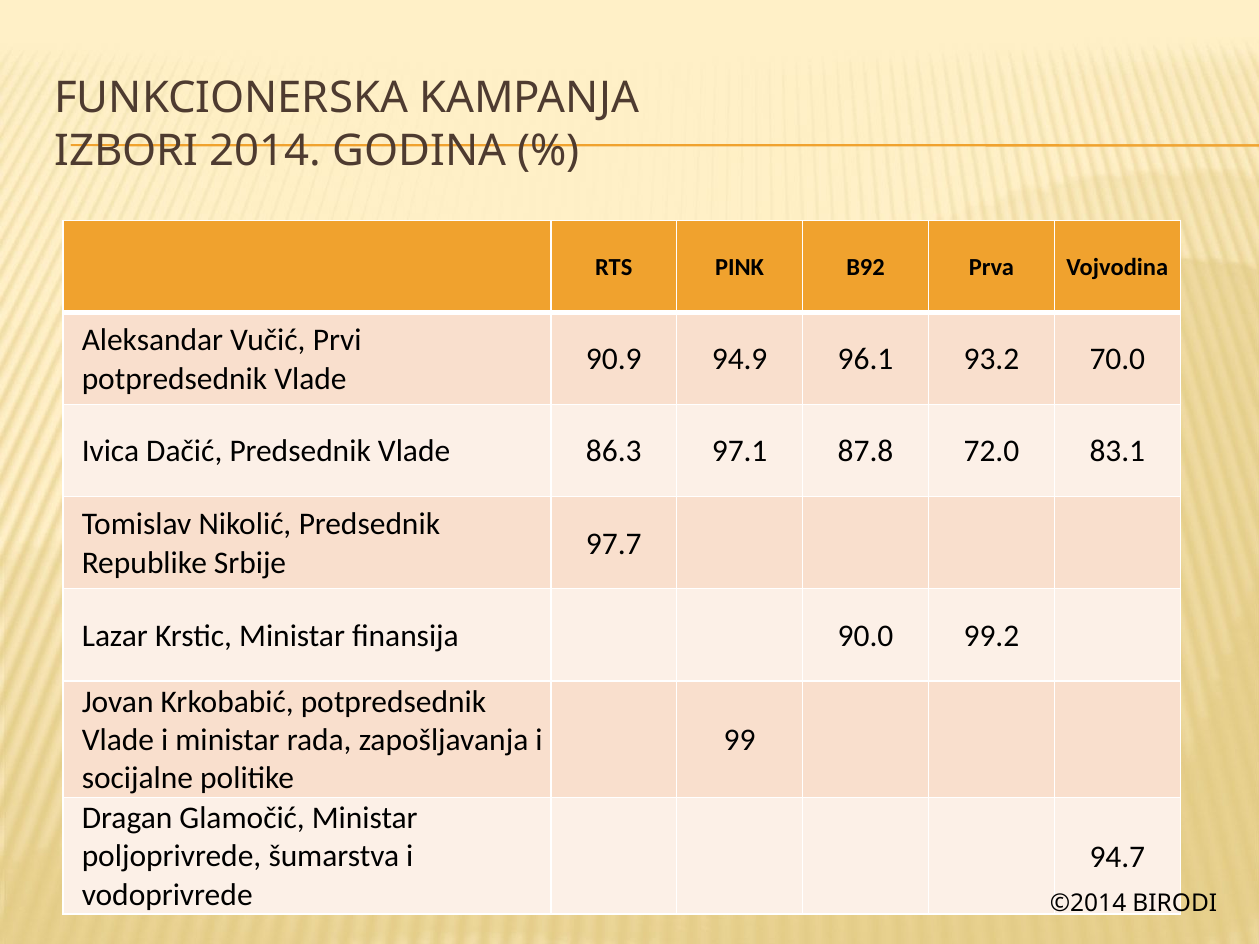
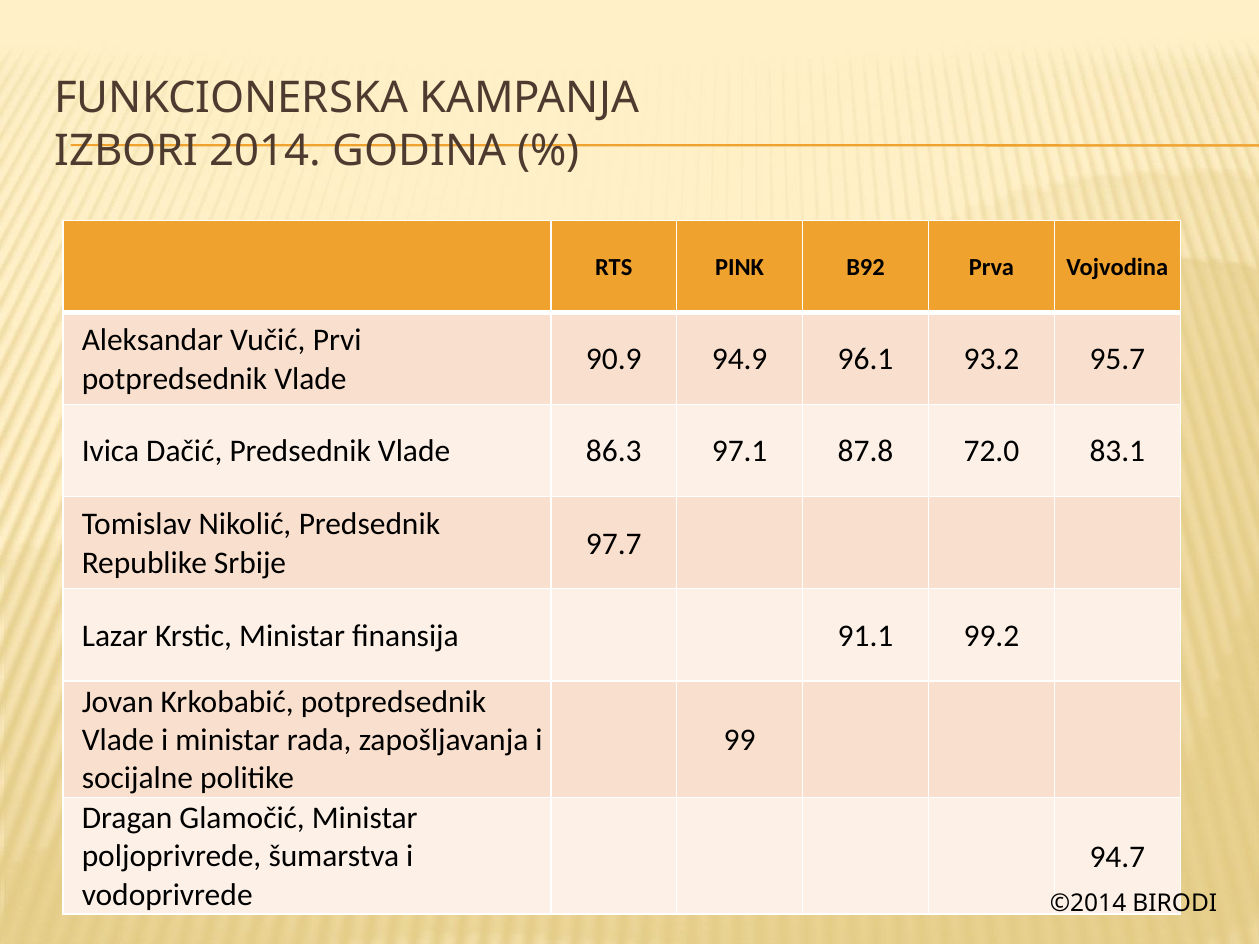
70.0: 70.0 -> 95.7
90.0: 90.0 -> 91.1
